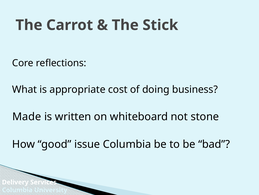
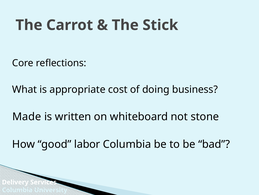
issue: issue -> labor
